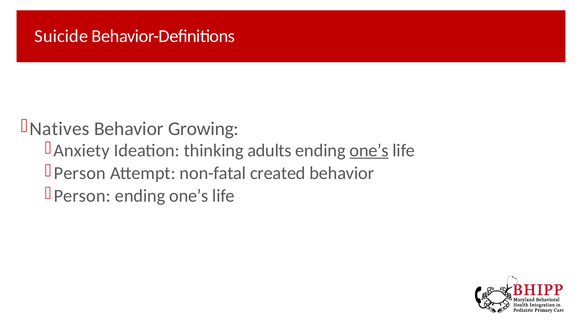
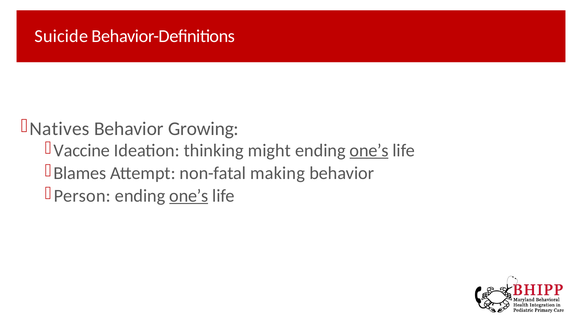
Anxiety: Anxiety -> Vaccine
adults: adults -> might
Person at (80, 173): Person -> Blames
created: created -> making
one’s at (189, 196) underline: none -> present
